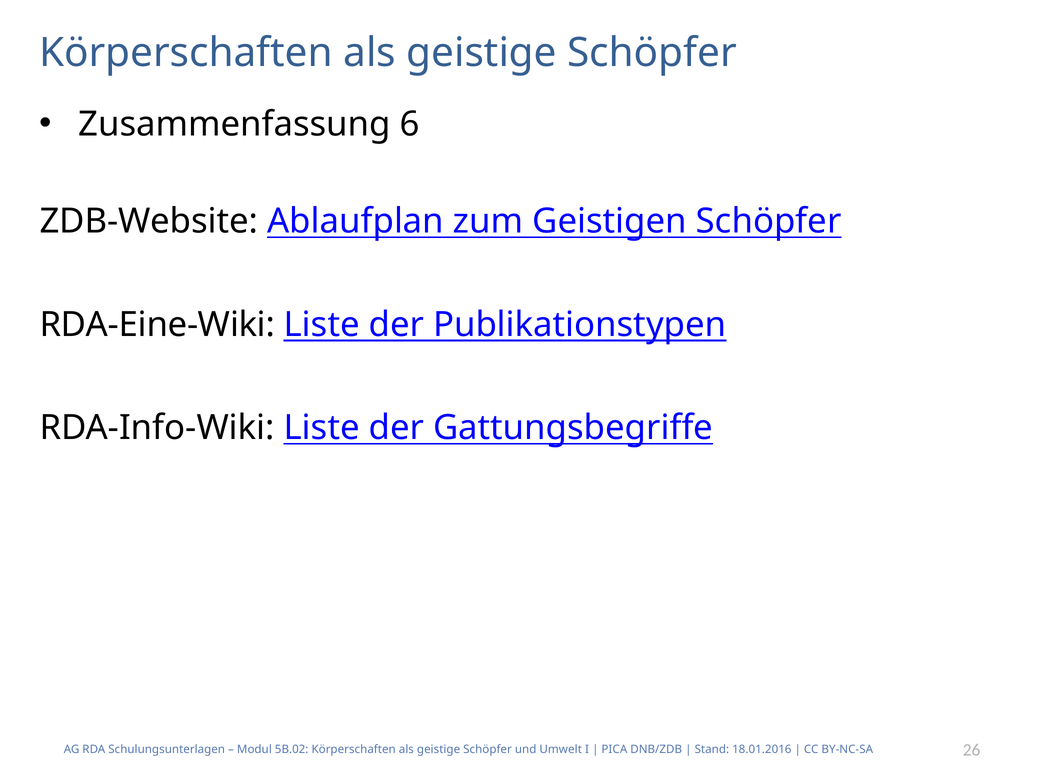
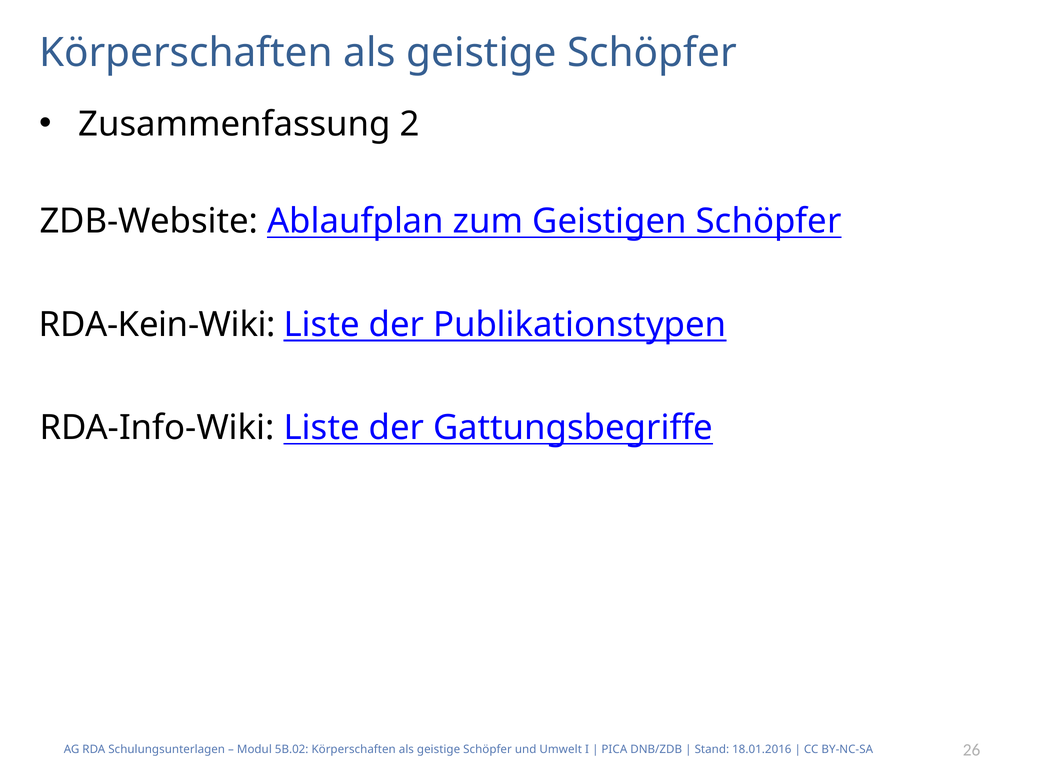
6: 6 -> 2
RDA-Eine-Wiki: RDA-Eine-Wiki -> RDA-Kein-Wiki
